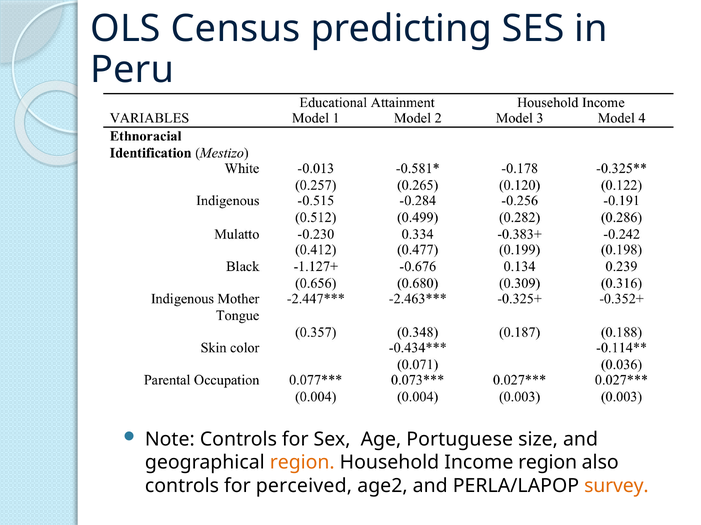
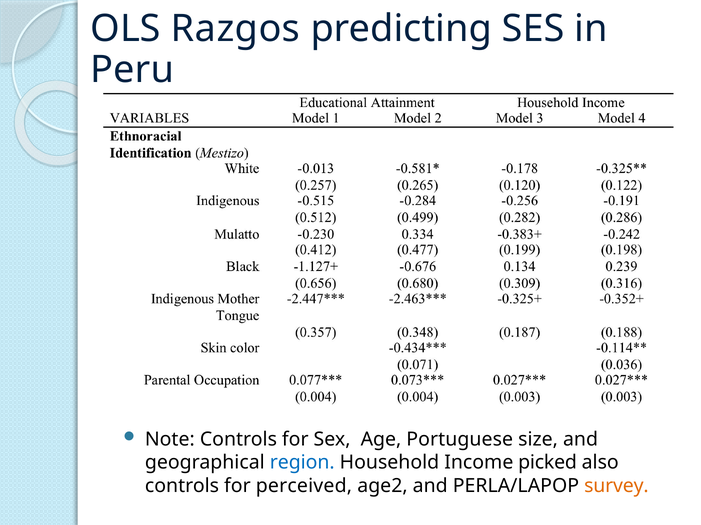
Census: Census -> Razgos
region at (302, 463) colour: orange -> blue
Income region: region -> picked
